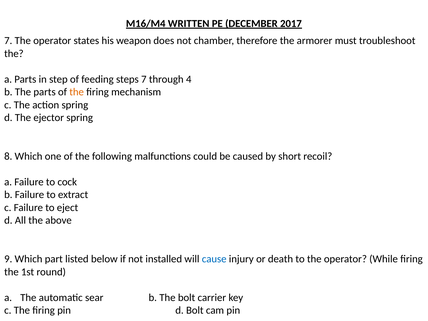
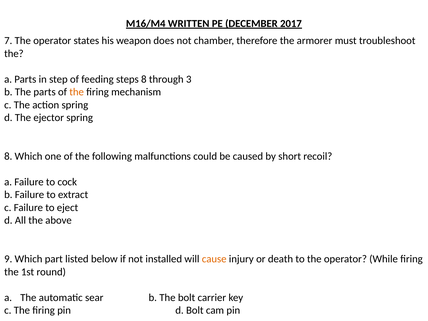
steps 7: 7 -> 8
4: 4 -> 3
cause colour: blue -> orange
